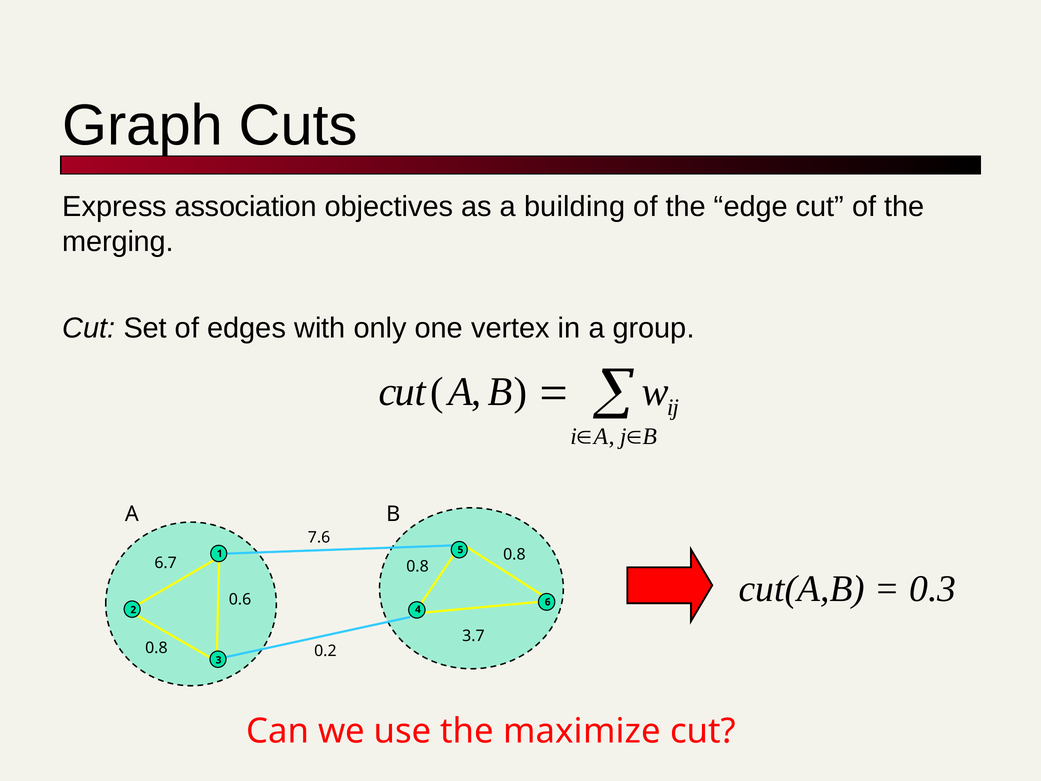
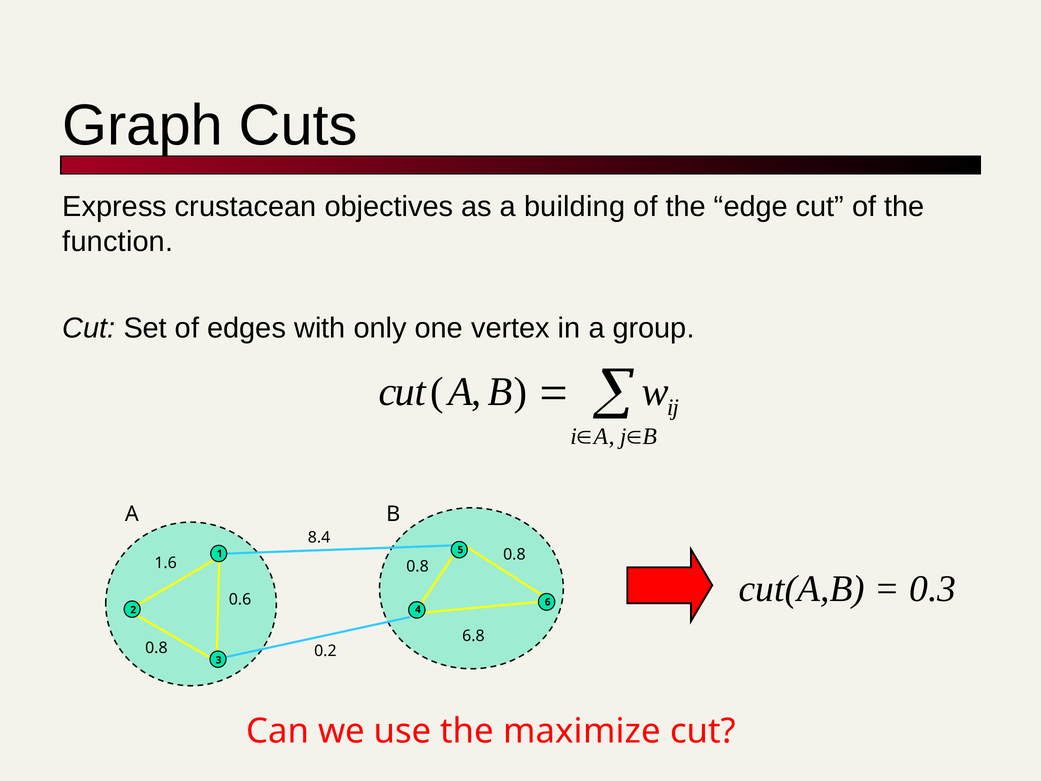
association: association -> crustacean
merging: merging -> function
7.6: 7.6 -> 8.4
6.7: 6.7 -> 1.6
3.7: 3.7 -> 6.8
